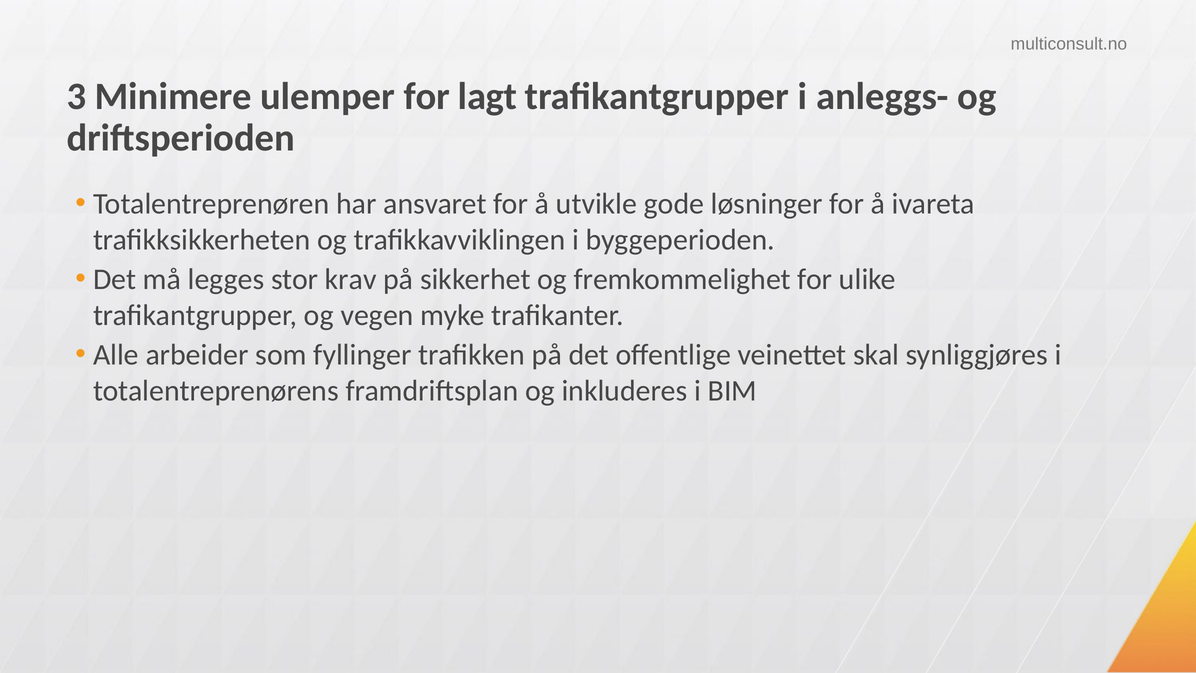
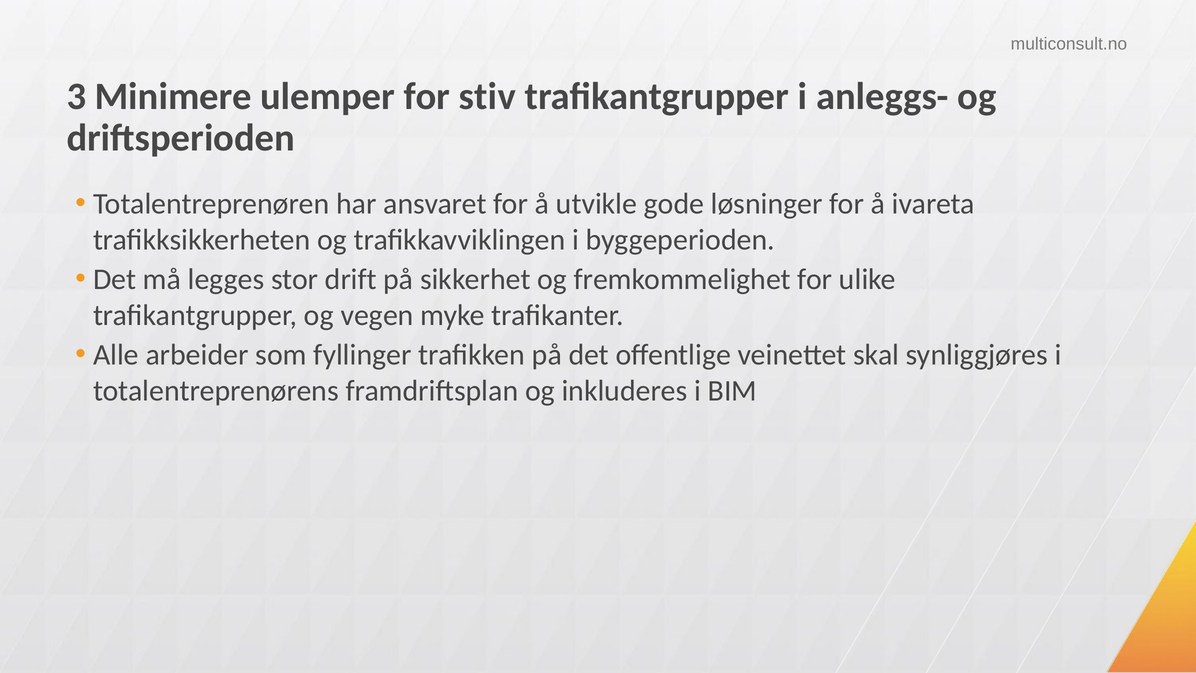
lagt: lagt -> stiv
krav: krav -> drift
